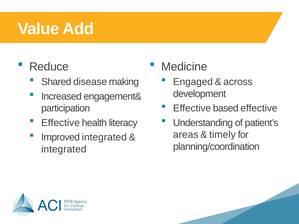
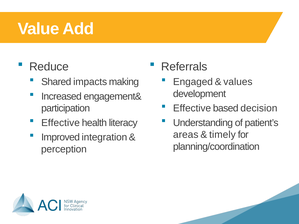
Medicine: Medicine -> Referrals
disease: disease -> impacts
across: across -> values
based effective: effective -> decision
Improved integrated: integrated -> integration
integrated at (64, 149): integrated -> perception
